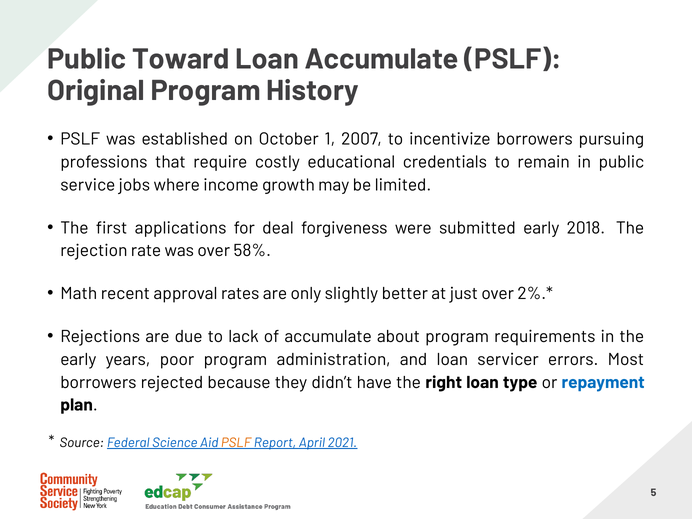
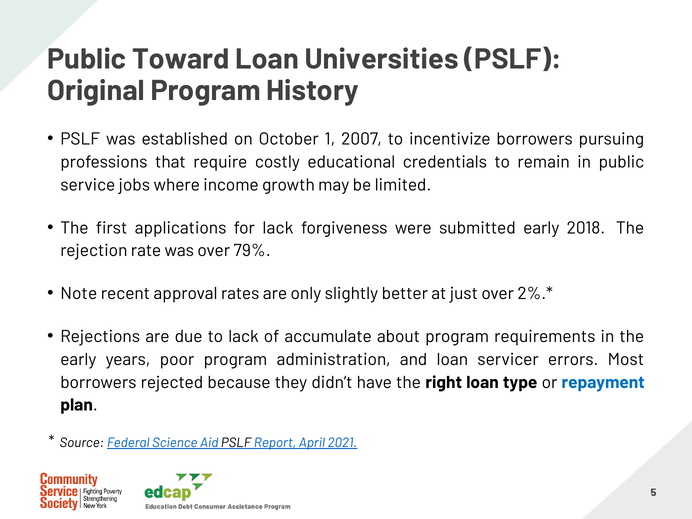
Loan Accumulate: Accumulate -> Universities
for deal: deal -> lack
58%: 58% -> 79%
Math: Math -> Note
PSLF at (236, 443) colour: orange -> black
